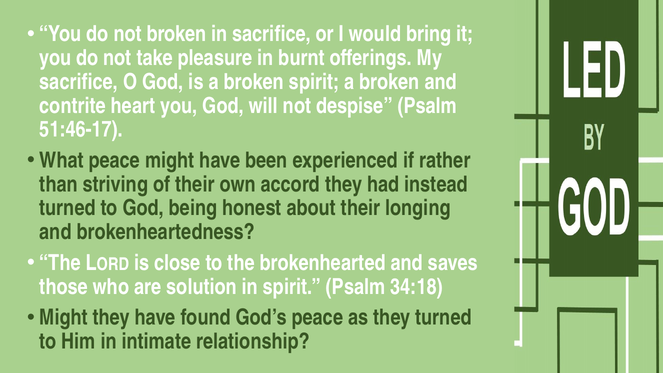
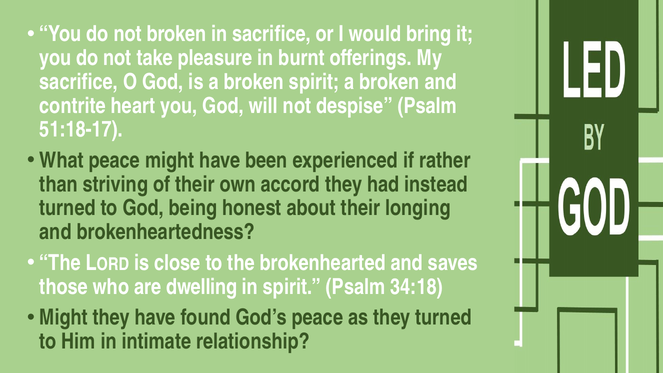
51:46-17: 51:46-17 -> 51:18-17
solution: solution -> dwelling
